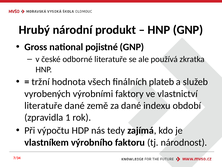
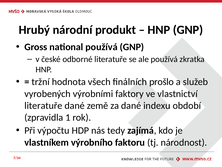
national pojistné: pojistné -> používá
plateb: plateb -> prošlo
